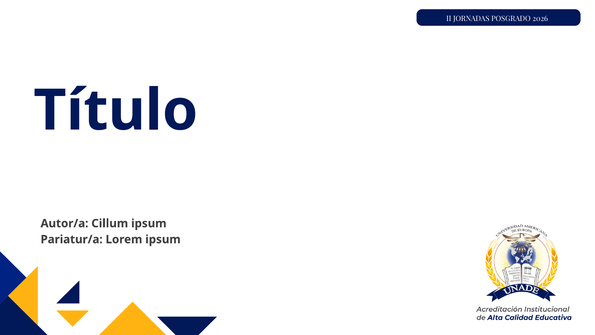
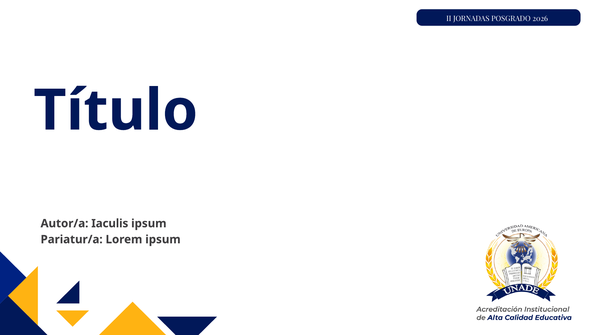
Cillum: Cillum -> Iaculis
